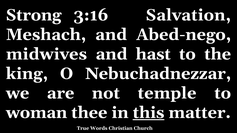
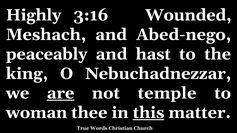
Strong: Strong -> Highly
Salvation: Salvation -> Wounded
midwives: midwives -> peaceably
are underline: none -> present
